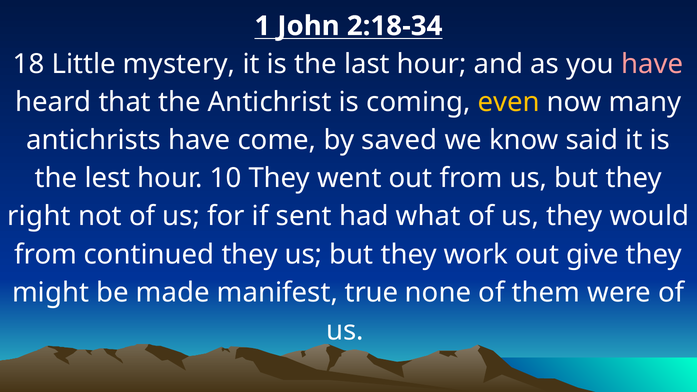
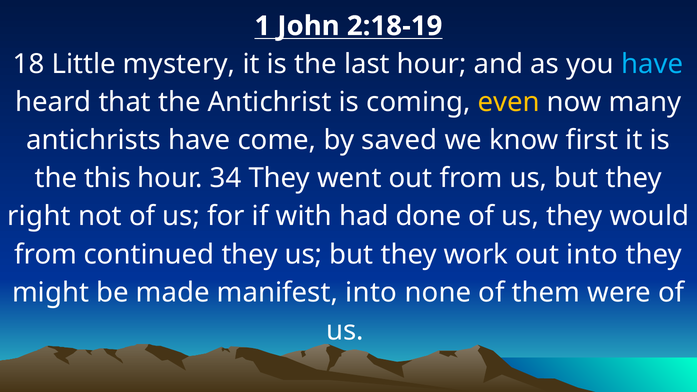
2:18-34: 2:18-34 -> 2:18-19
have at (652, 64) colour: pink -> light blue
said: said -> first
lest: lest -> this
10: 10 -> 34
sent: sent -> with
what: what -> done
out give: give -> into
manifest true: true -> into
